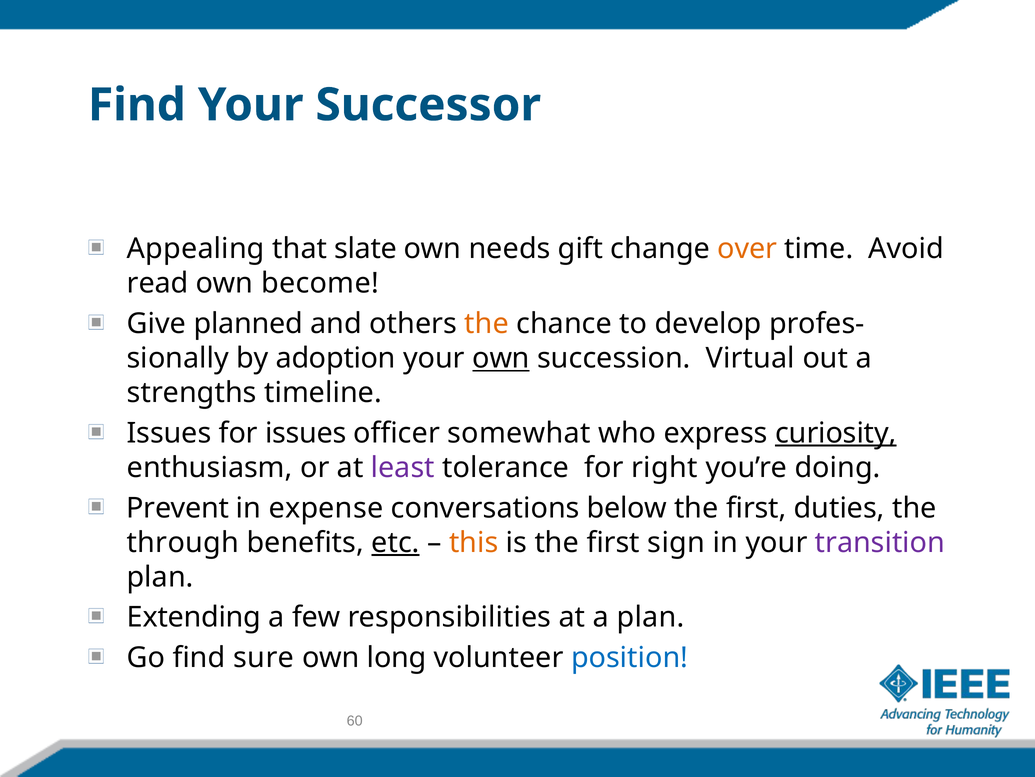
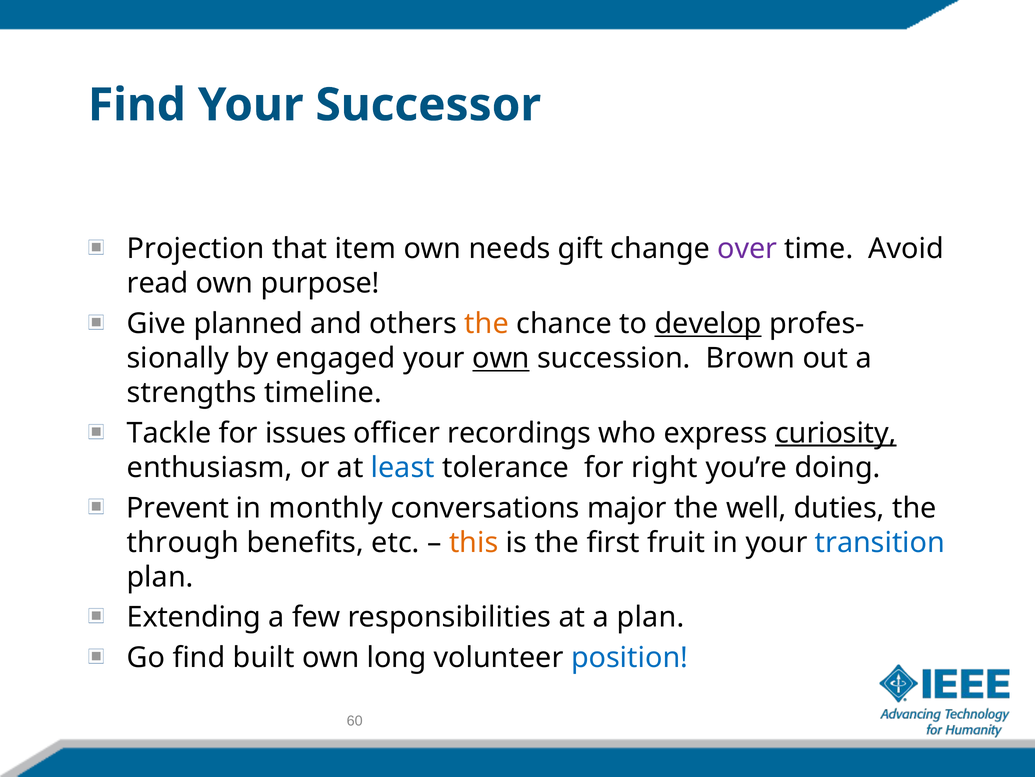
Appealing: Appealing -> Projection
slate: slate -> item
over colour: orange -> purple
become: become -> purpose
develop underline: none -> present
adoption: adoption -> engaged
Virtual: Virtual -> Brown
Issues at (169, 433): Issues -> Tackle
somewhat: somewhat -> recordings
least colour: purple -> blue
expense: expense -> monthly
below: below -> major
first at (756, 508): first -> well
etc underline: present -> none
sign: sign -> fruit
transition colour: purple -> blue
sure: sure -> built
